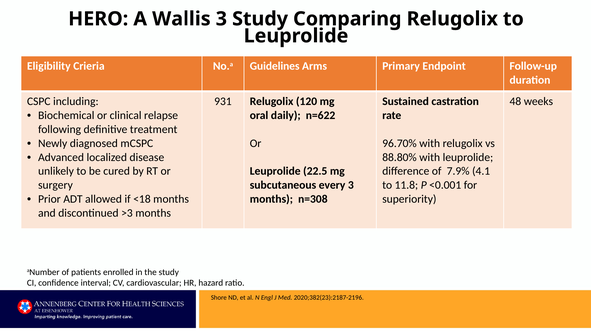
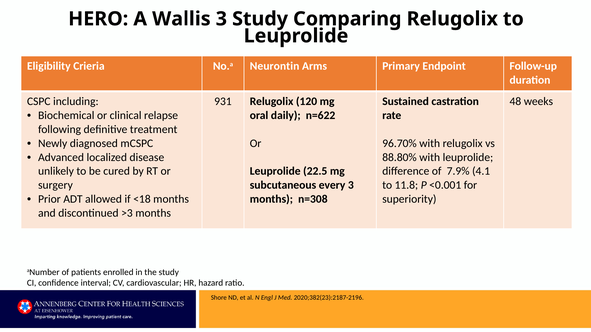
Guidelines: Guidelines -> Neurontin
